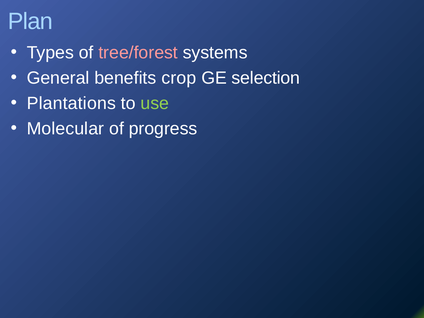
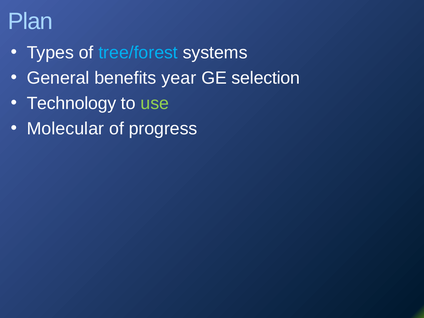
tree/forest colour: pink -> light blue
crop: crop -> year
Plantations: Plantations -> Technology
